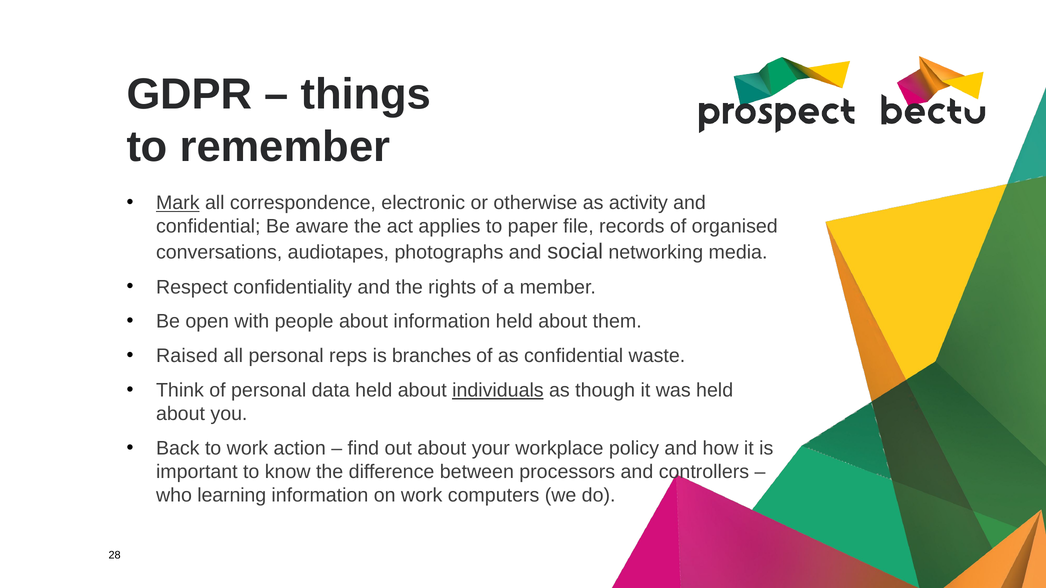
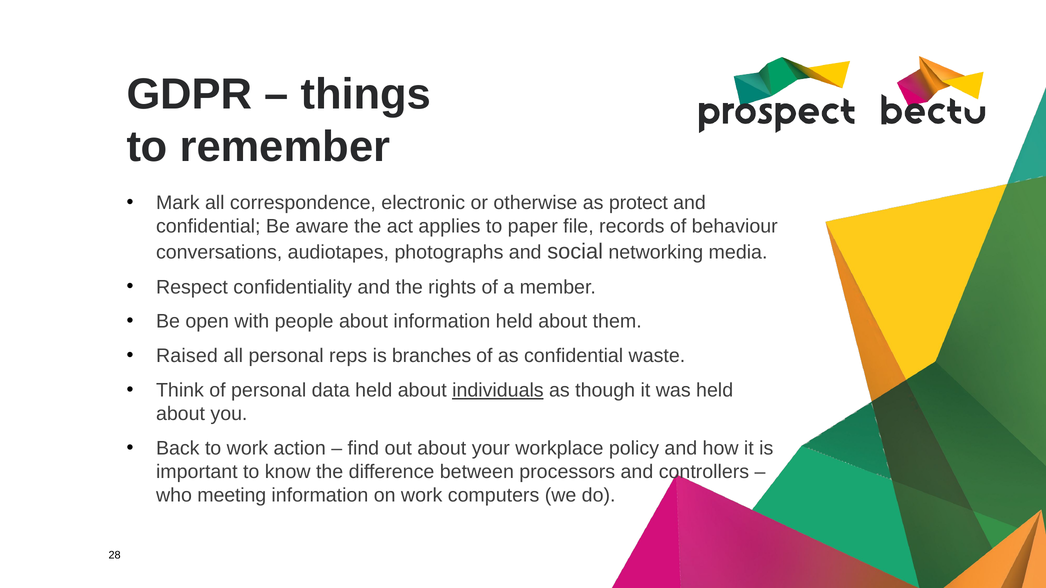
Mark underline: present -> none
activity: activity -> protect
organised: organised -> behaviour
learning: learning -> meeting
